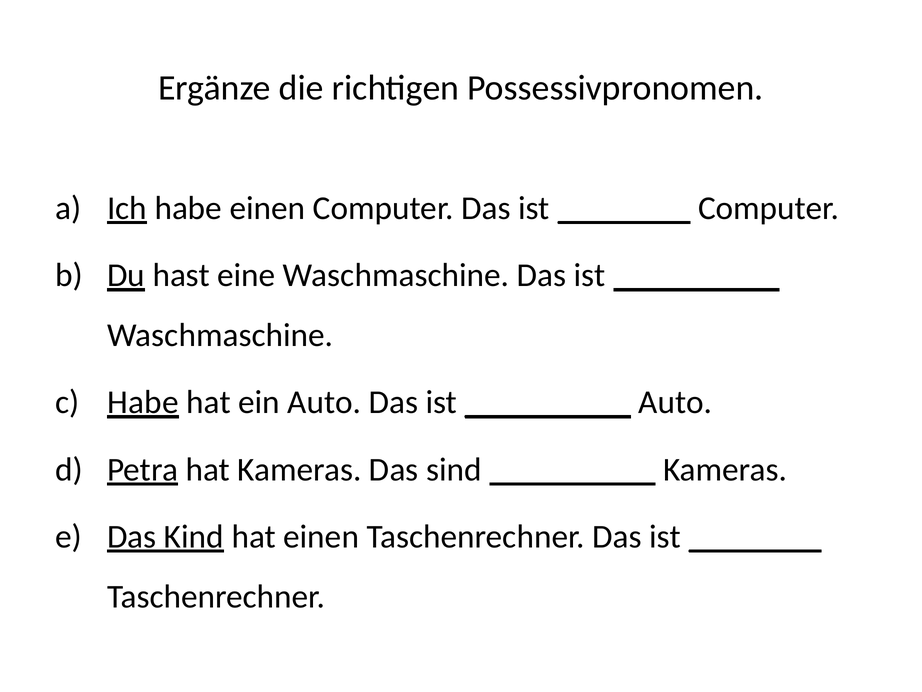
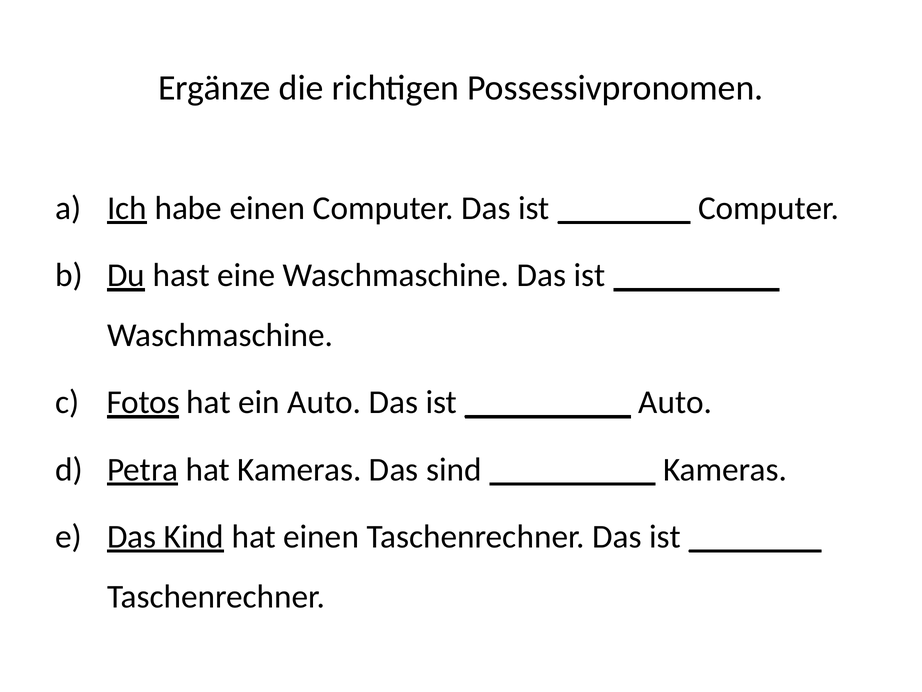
Habe at (143, 402): Habe -> Fotos
